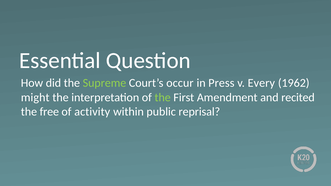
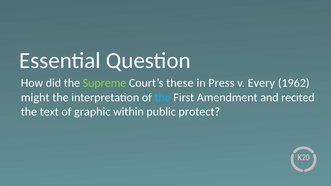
occur: occur -> these
the at (163, 97) colour: light green -> light blue
free: free -> text
activity: activity -> graphic
reprisal: reprisal -> protect
